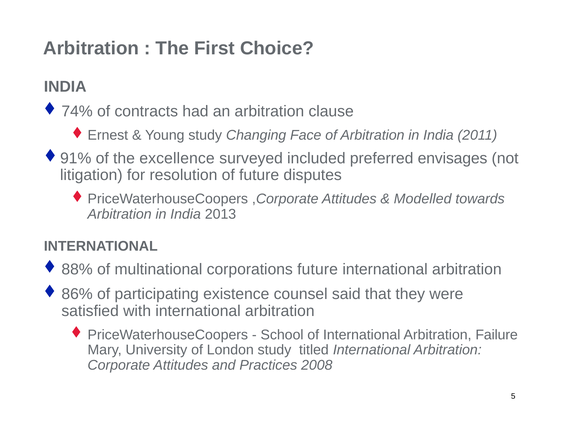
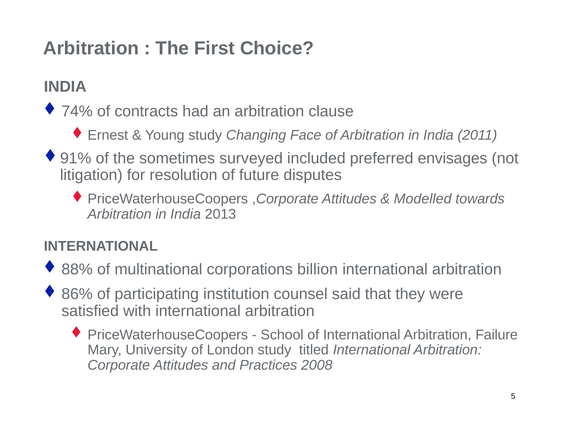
excellence: excellence -> sometimes
corporations future: future -> billion
existence: existence -> institution
